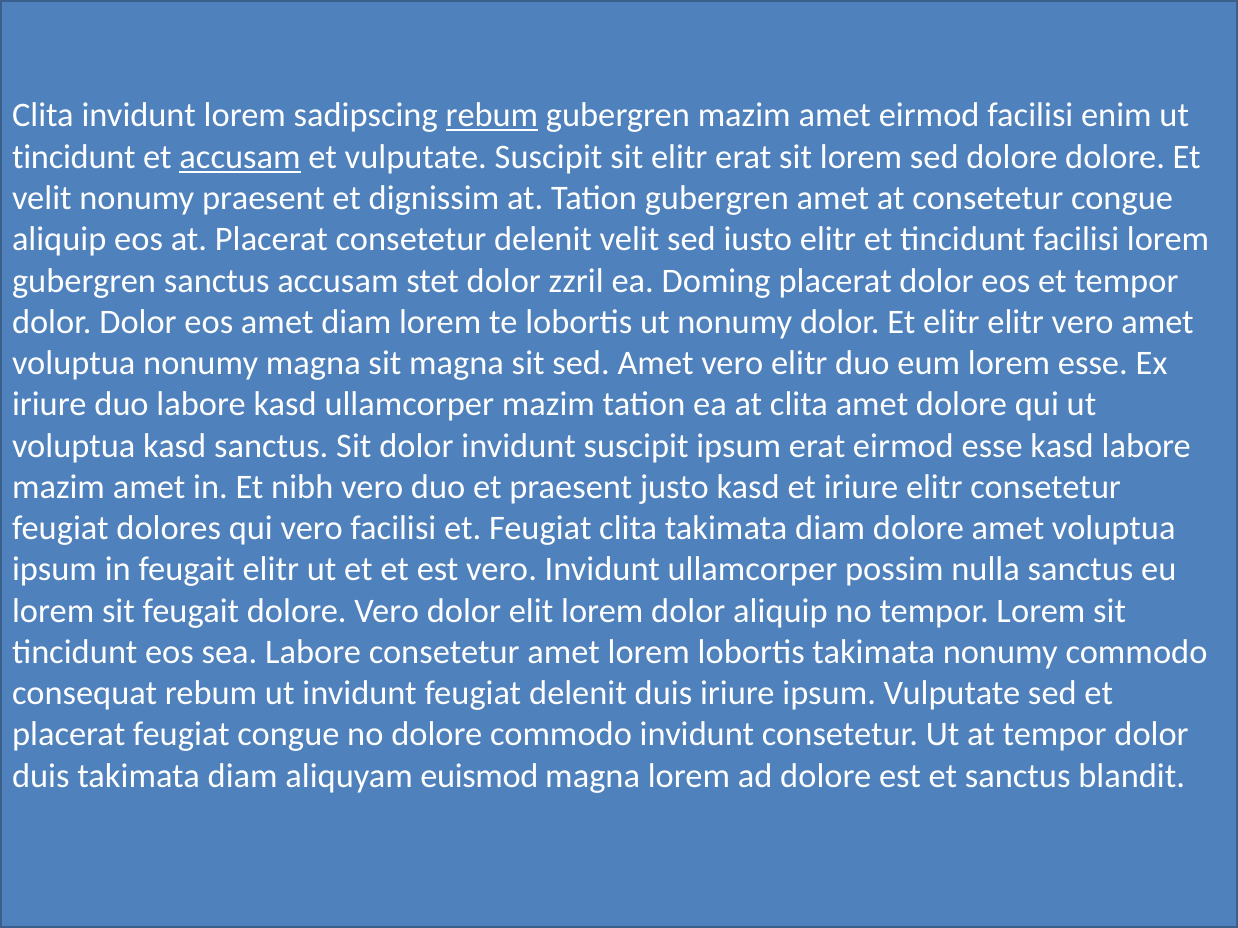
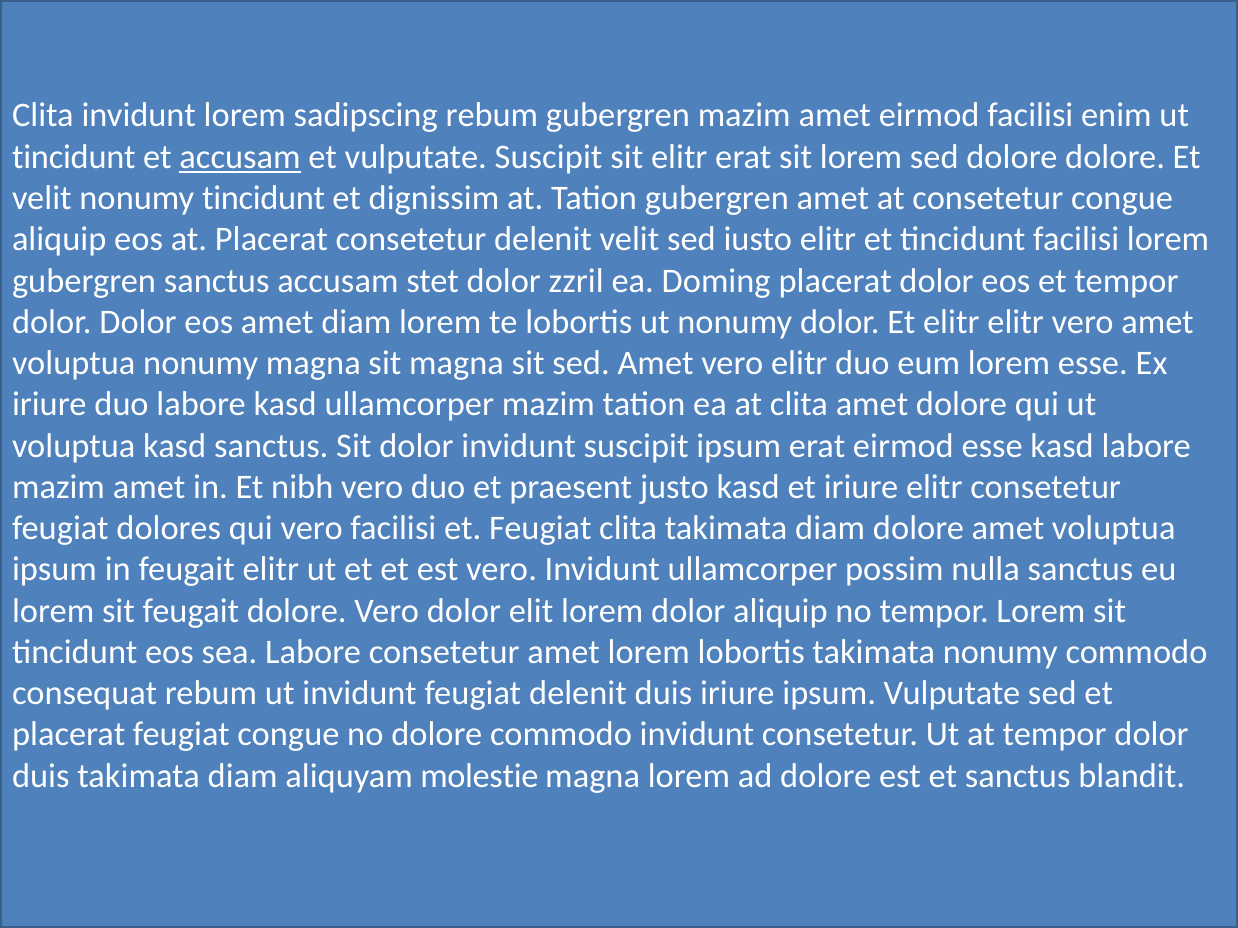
rebum at (492, 116) underline: present -> none
nonumy praesent: praesent -> tincidunt
aliquyam euismod: euismod -> molestie
